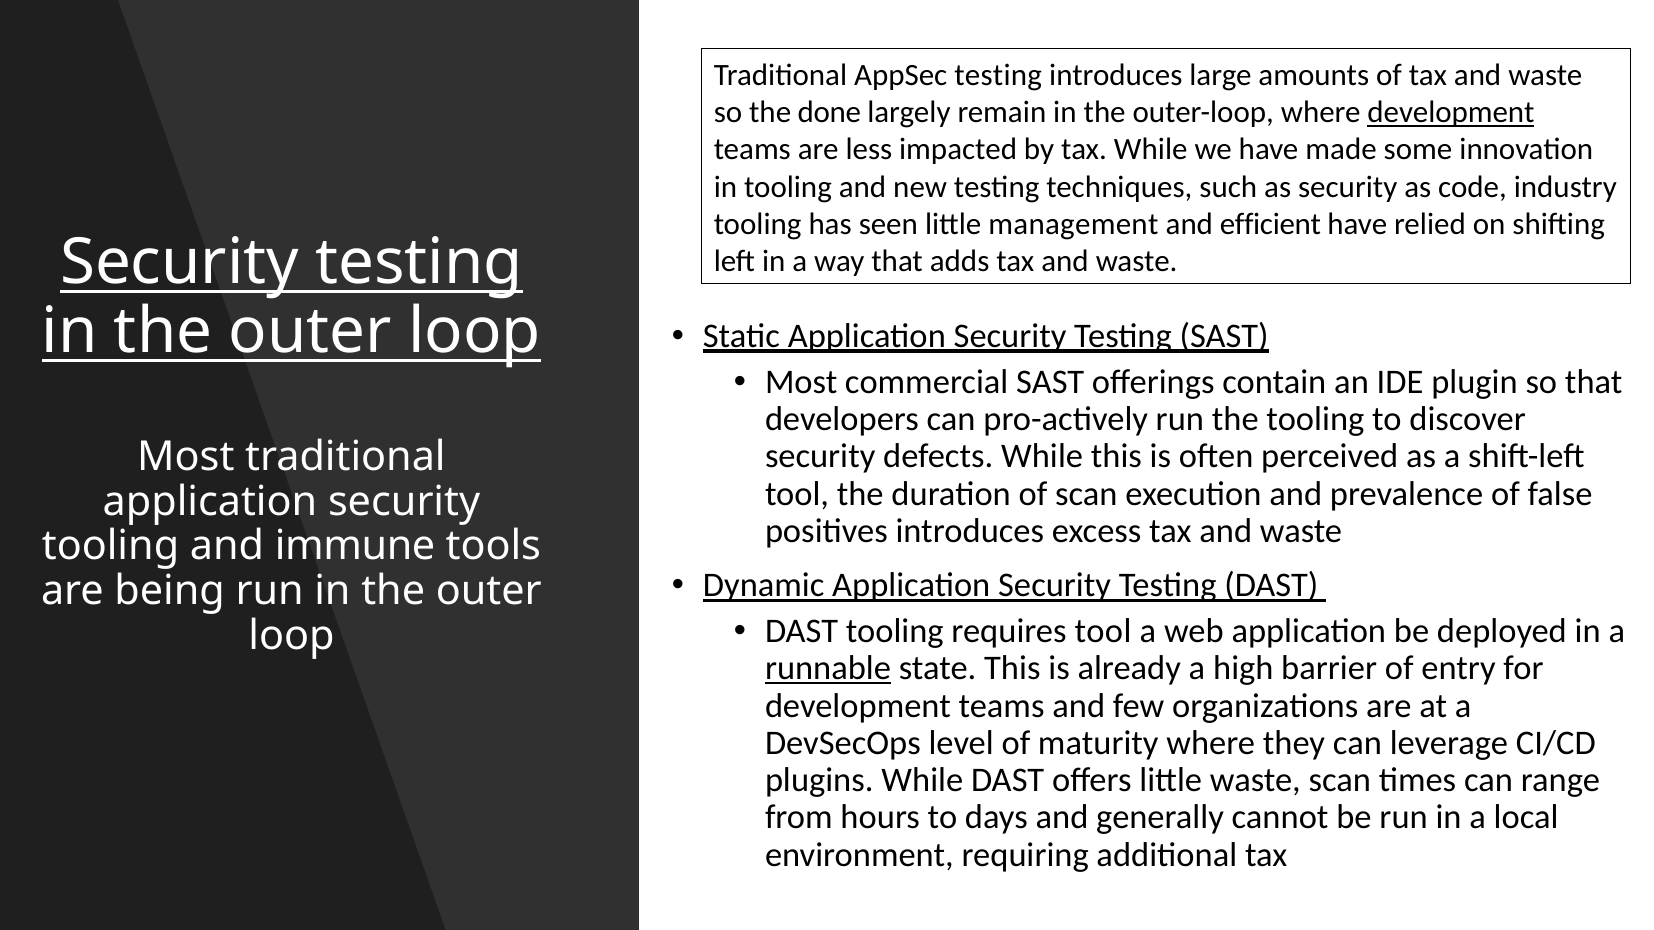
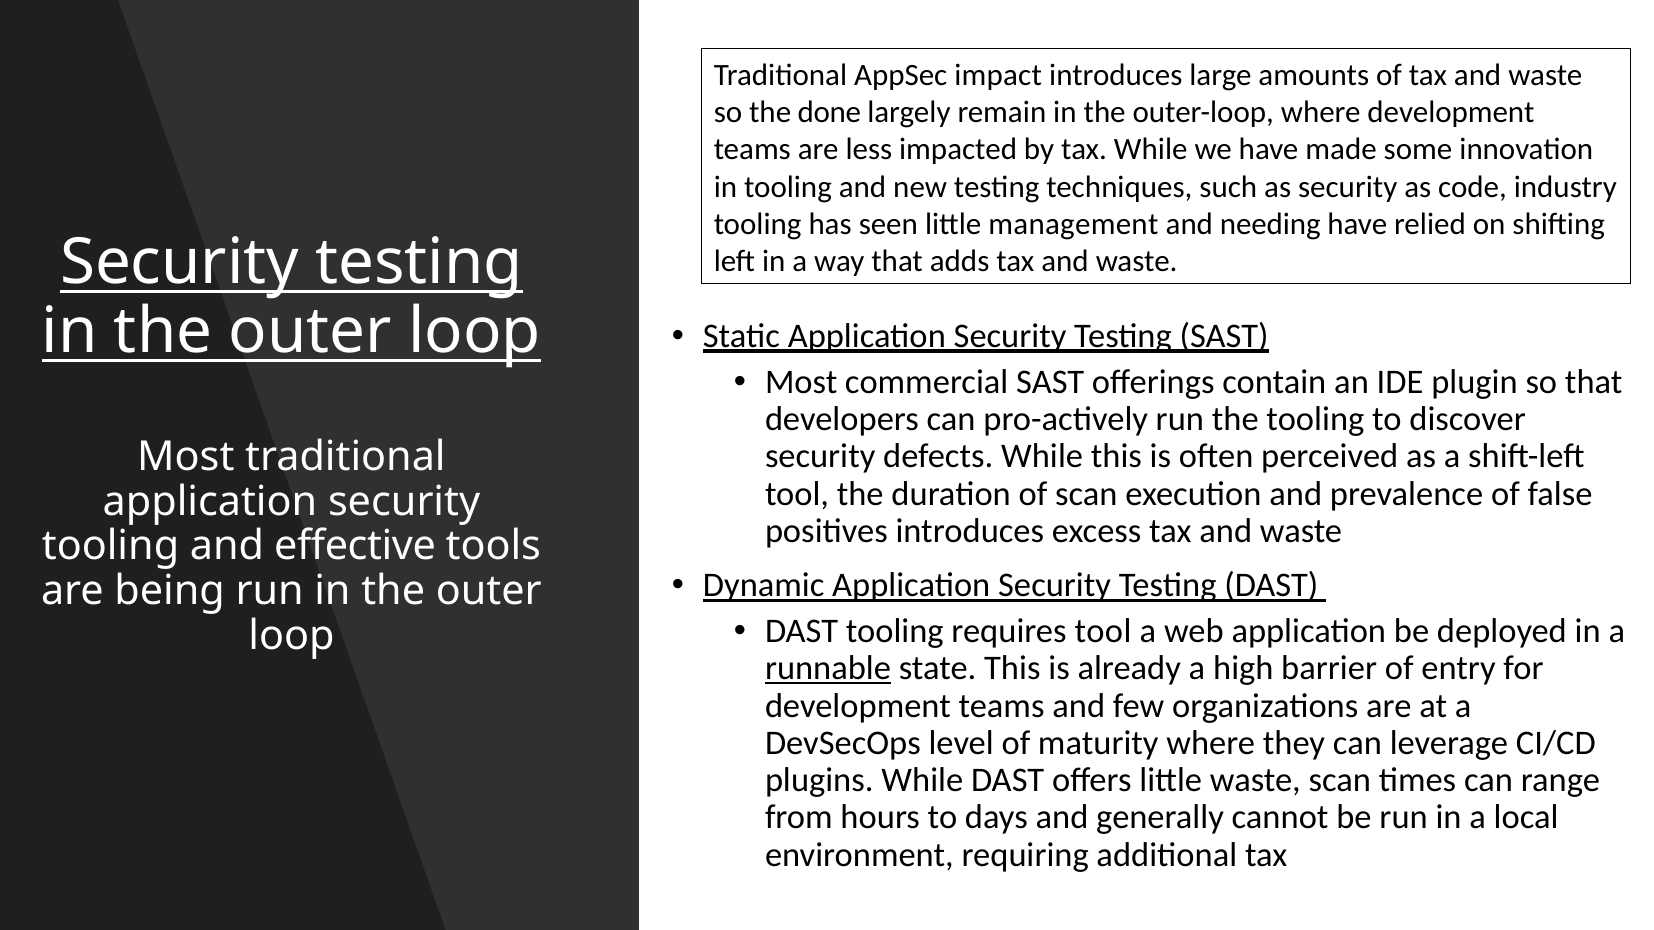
AppSec testing: testing -> impact
development at (1451, 113) underline: present -> none
efficient: efficient -> needing
immune: immune -> effective
